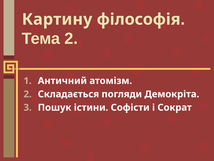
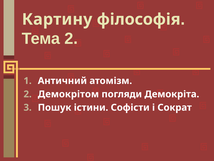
Складається: Складається -> Демокрітом
